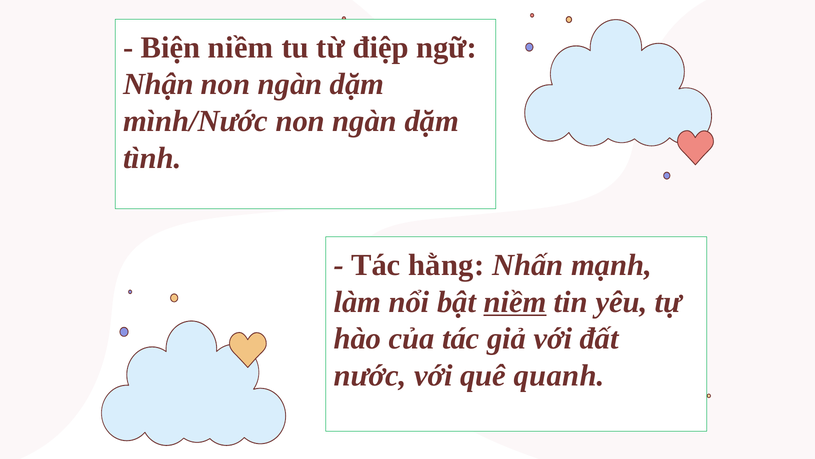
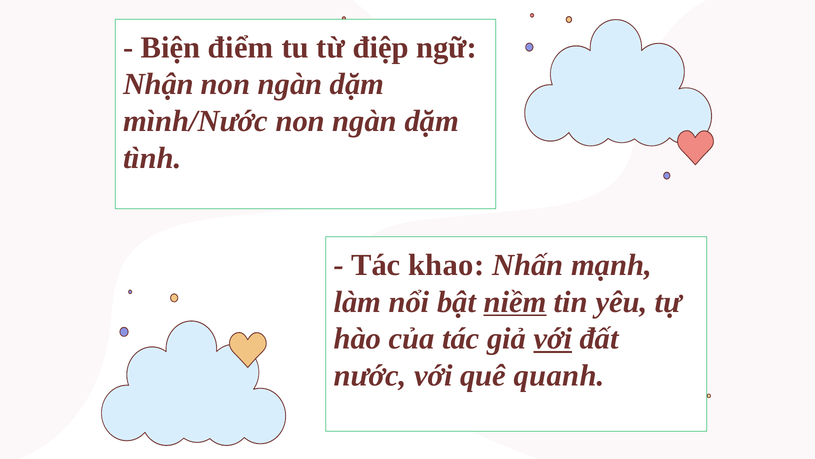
Biện niềm: niềm -> điểm
hằng: hằng -> khao
với at (553, 338) underline: none -> present
